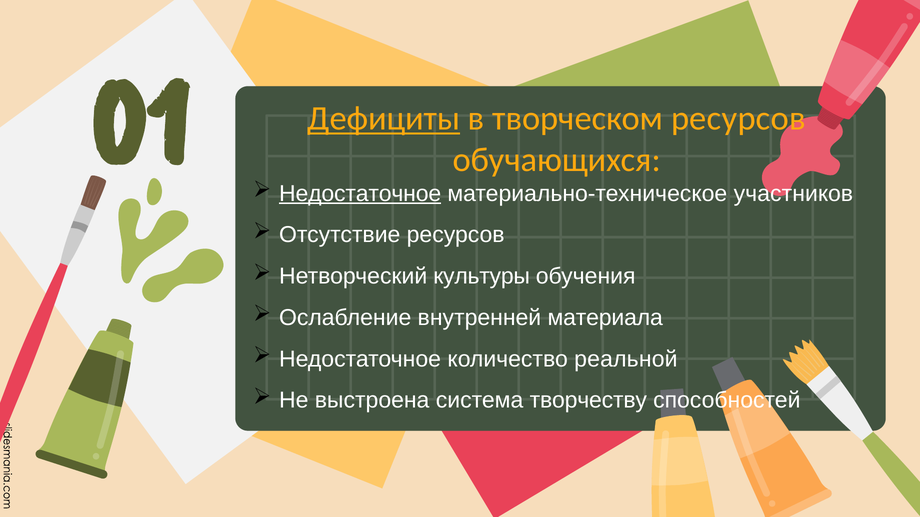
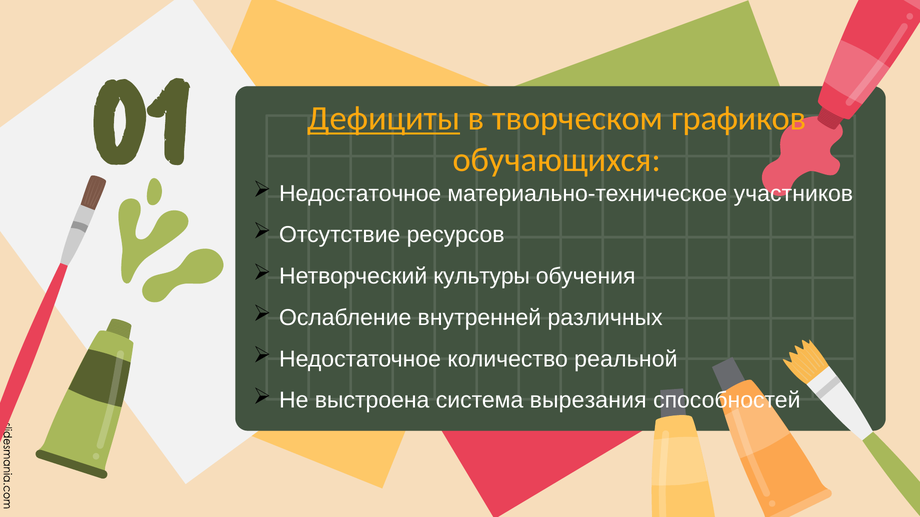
творческом ресурсов: ресурсов -> графиков
Недостаточное at (360, 194) underline: present -> none
материала: материала -> различных
творчеству: творчеству -> вырезания
